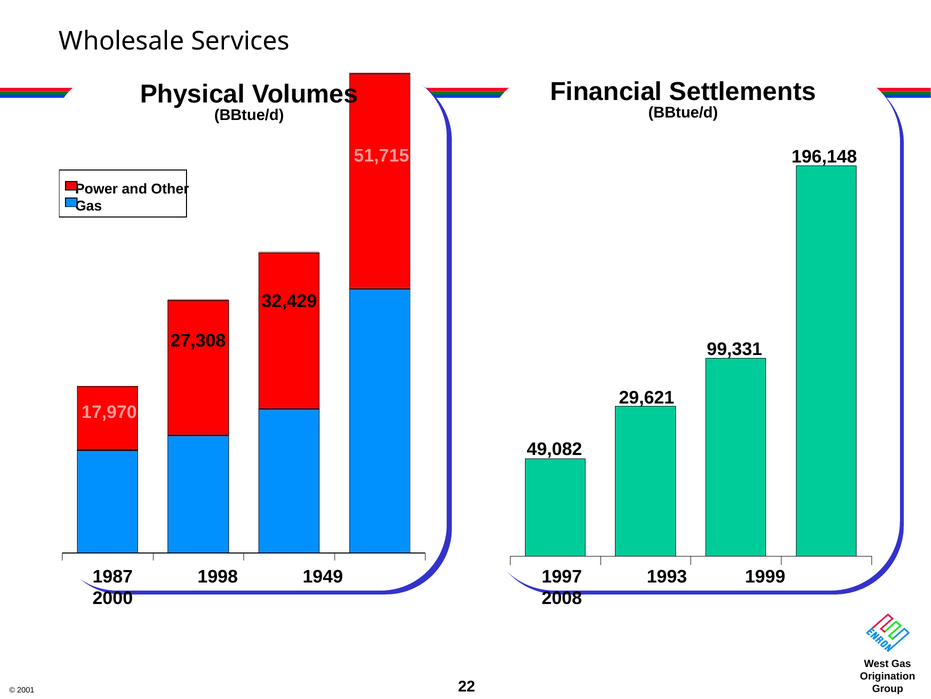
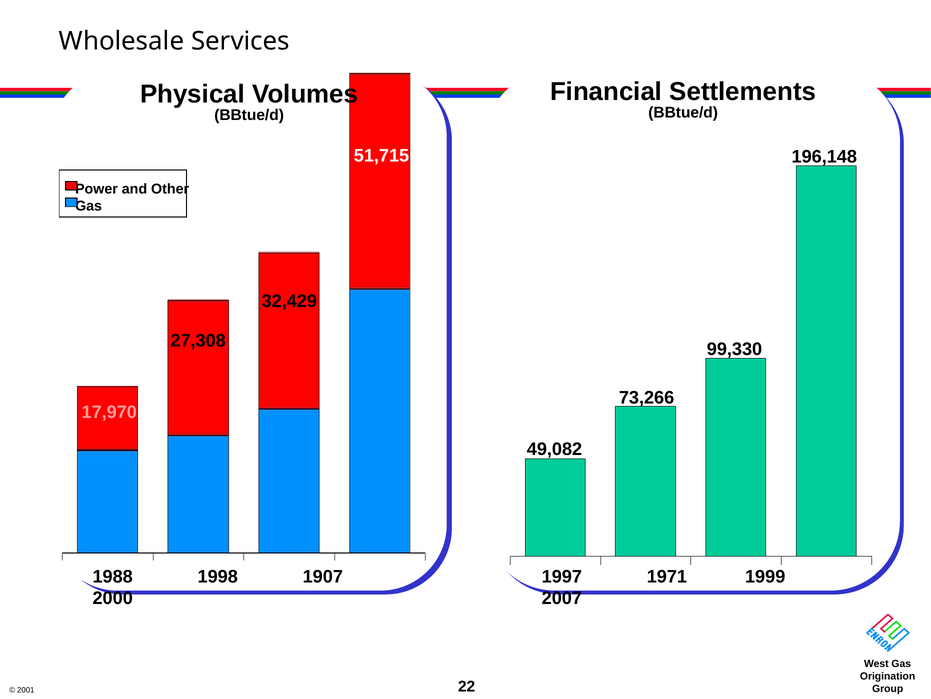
51,715 colour: pink -> white
99,331: 99,331 -> 99,330
29,621: 29,621 -> 73,266
1987: 1987 -> 1988
1949: 1949 -> 1907
1993: 1993 -> 1971
2008: 2008 -> 2007
